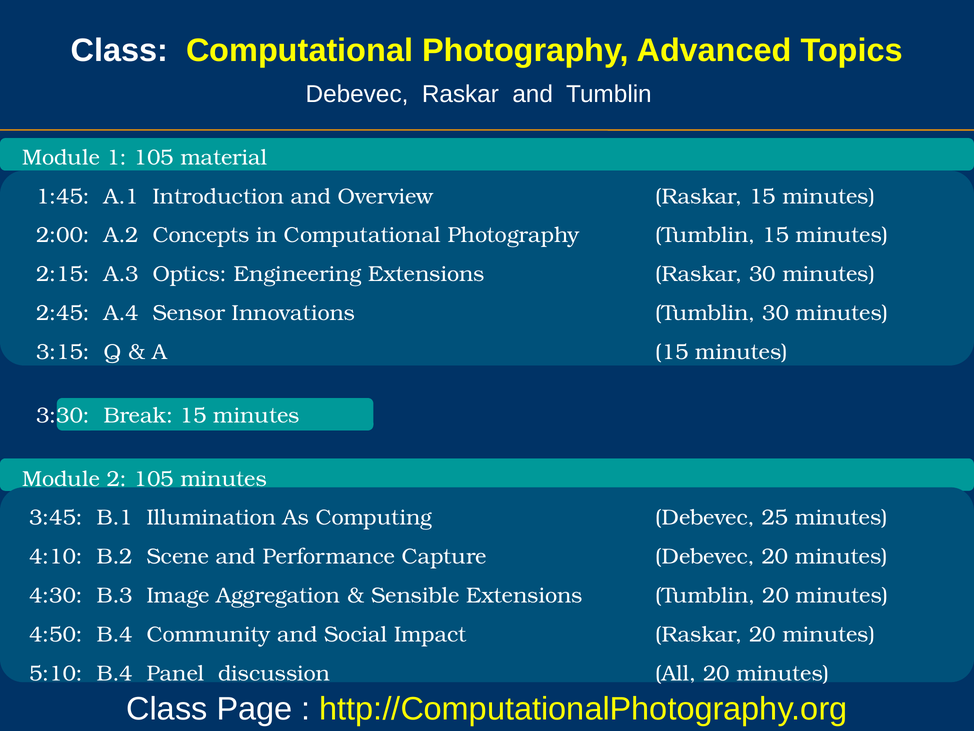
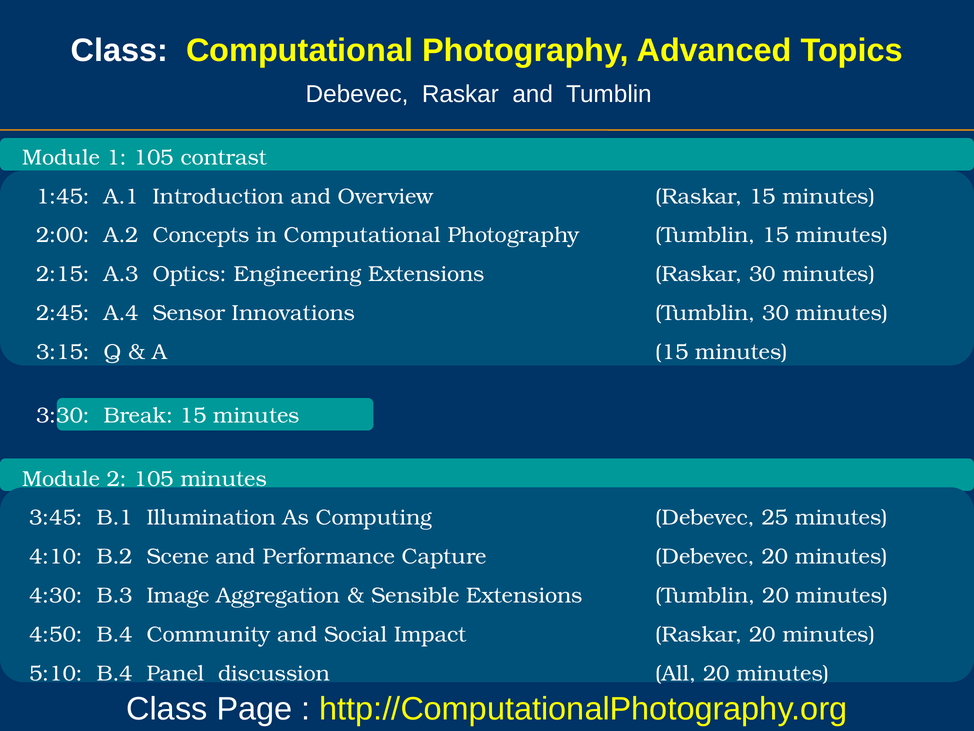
material: material -> contrast
